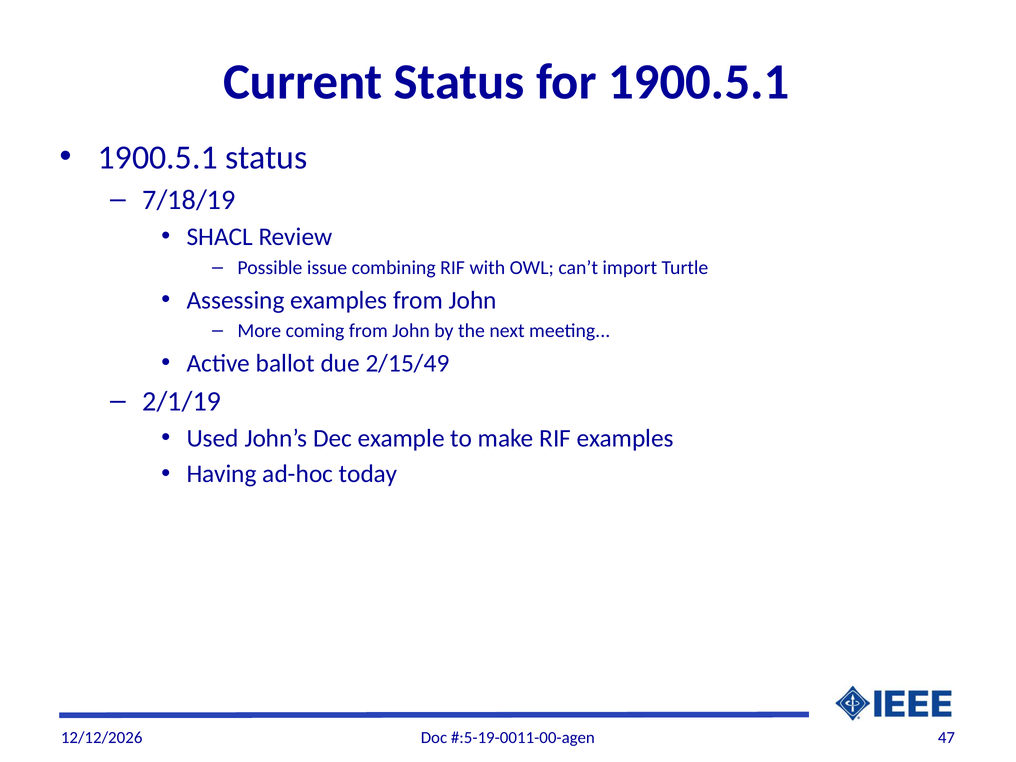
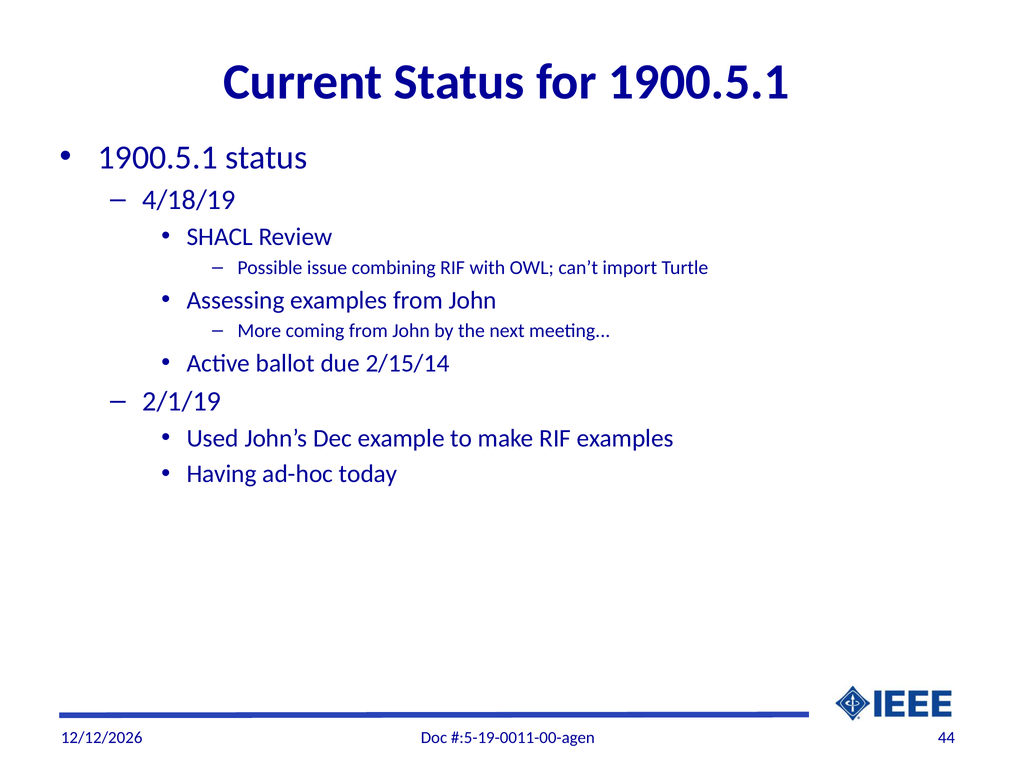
7/18/19: 7/18/19 -> 4/18/19
2/15/49: 2/15/49 -> 2/15/14
47: 47 -> 44
